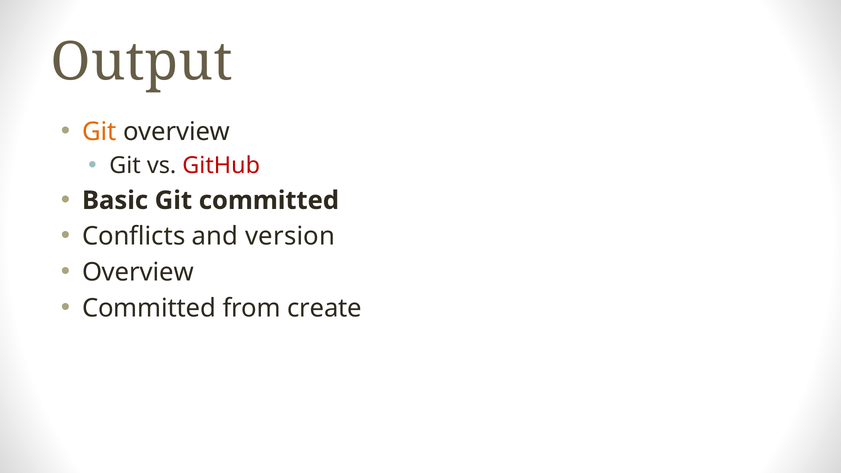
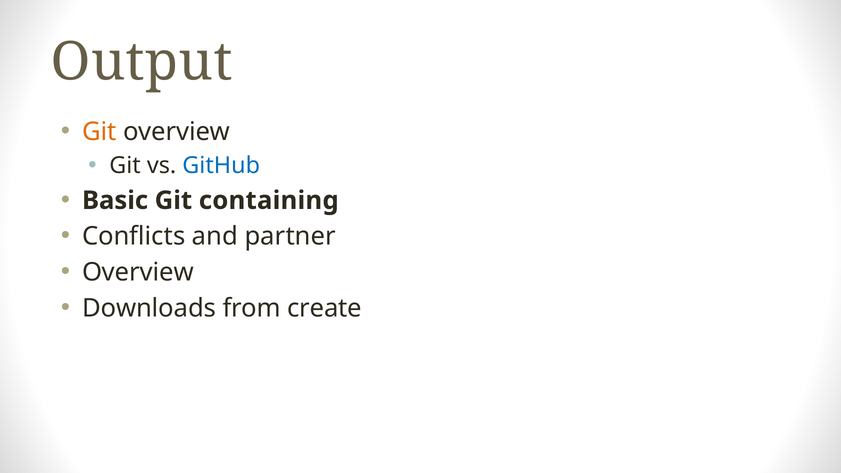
GitHub colour: red -> blue
Git committed: committed -> containing
version: version -> partner
Committed at (149, 308): Committed -> Downloads
